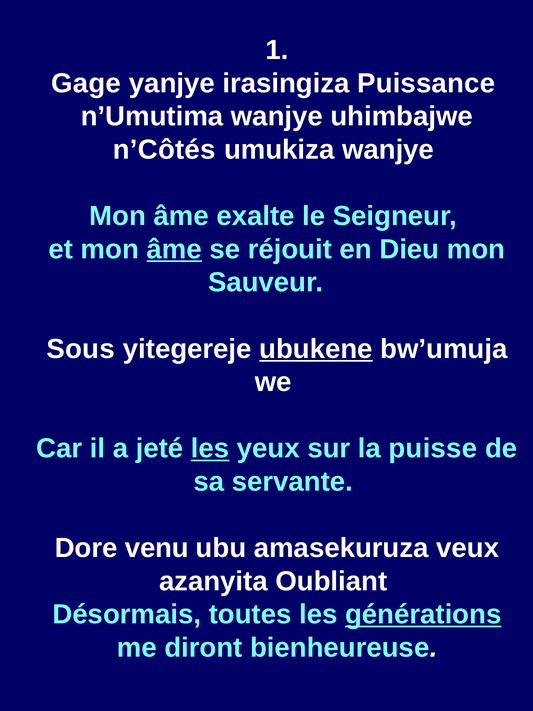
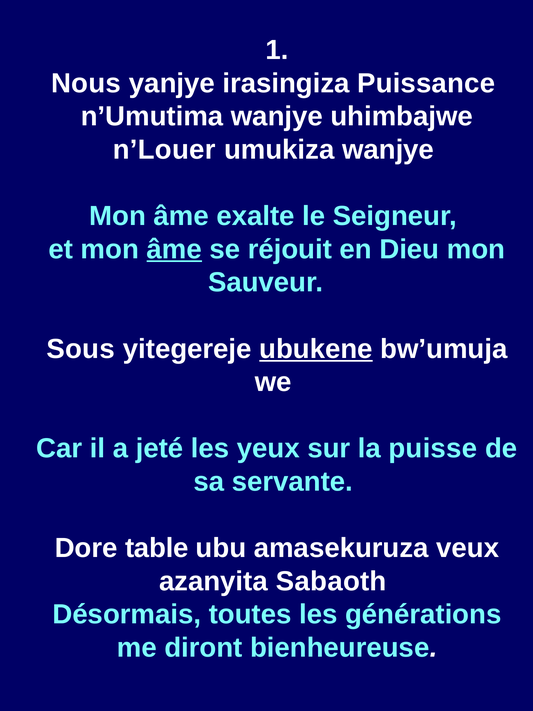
Gage: Gage -> Nous
n’Côtés: n’Côtés -> n’Louer
les at (210, 448) underline: present -> none
venu: venu -> table
Oubliant: Oubliant -> Sabaoth
générations underline: present -> none
